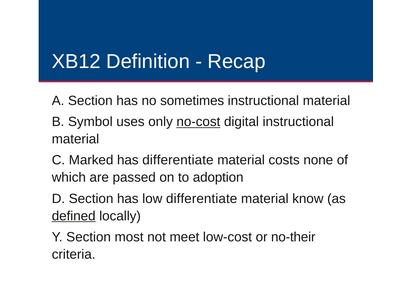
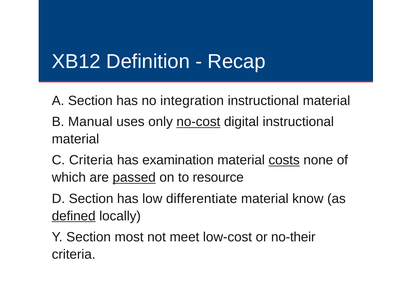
sometimes: sometimes -> integration
Symbol: Symbol -> Manual
C Marked: Marked -> Criteria
has differentiate: differentiate -> examination
costs underline: none -> present
passed underline: none -> present
adoption: adoption -> resource
